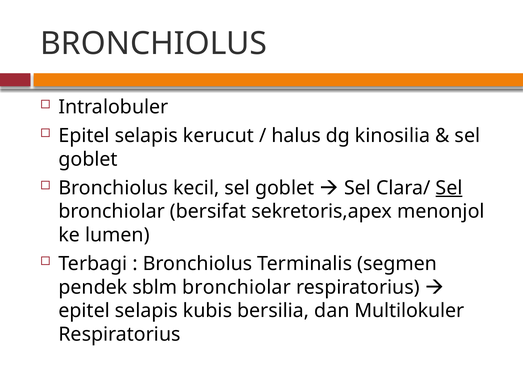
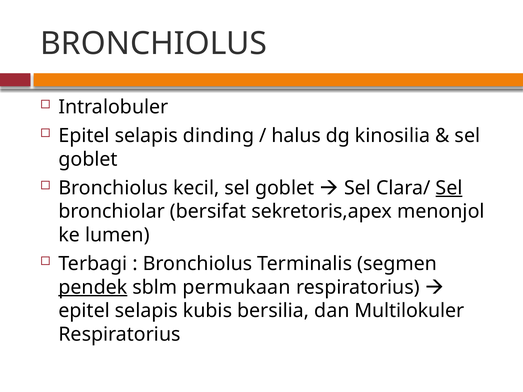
kerucut: kerucut -> dinding
pendek underline: none -> present
sblm bronchiolar: bronchiolar -> permukaan
